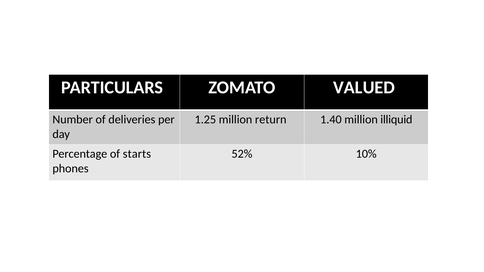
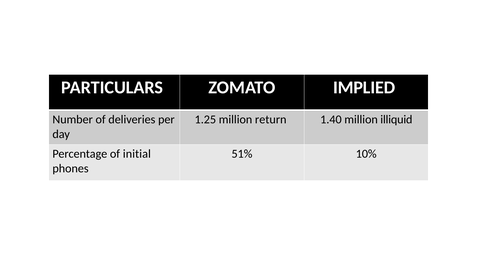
VALUED: VALUED -> IMPLIED
starts: starts -> initial
52%: 52% -> 51%
